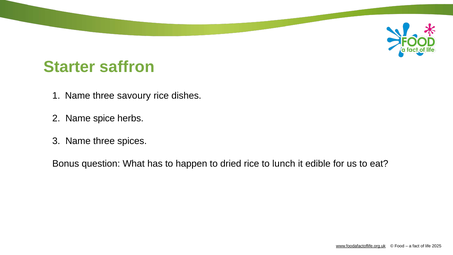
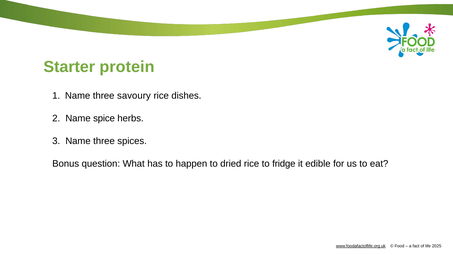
saffron: saffron -> protein
lunch: lunch -> fridge
